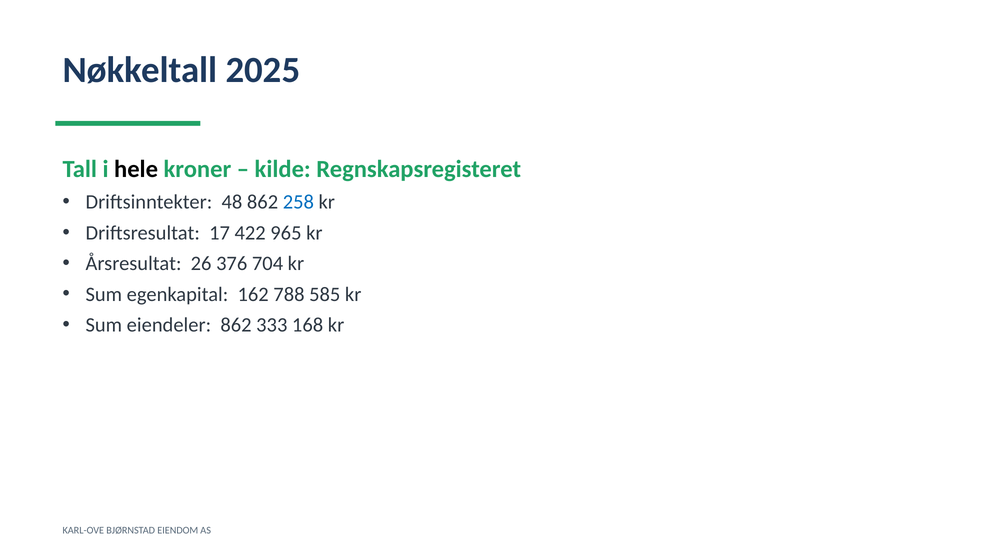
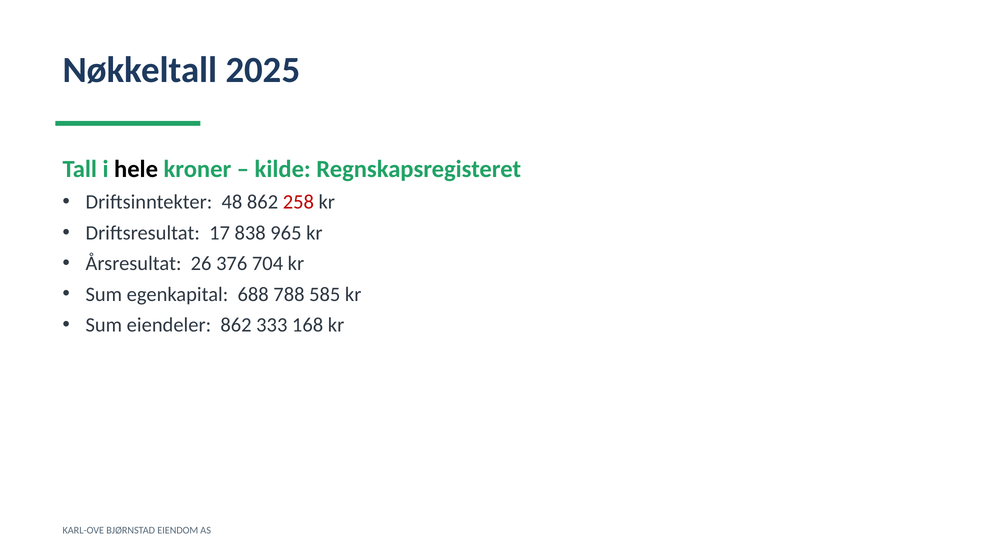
258 colour: blue -> red
422: 422 -> 838
162: 162 -> 688
